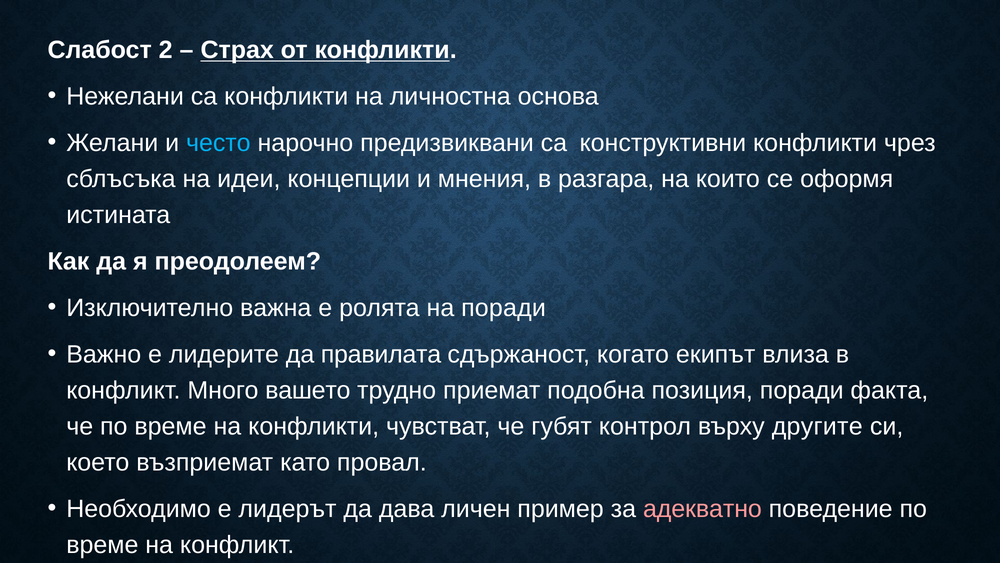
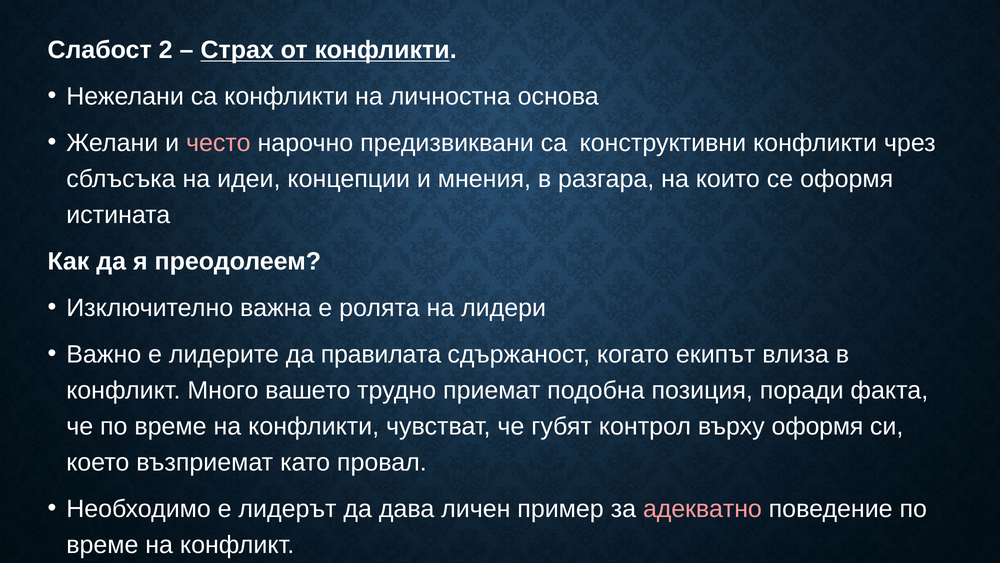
често colour: light blue -> pink
на поради: поради -> лидери
върху другите: другите -> оформя
